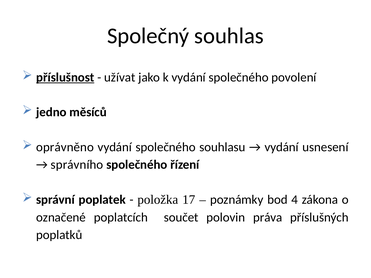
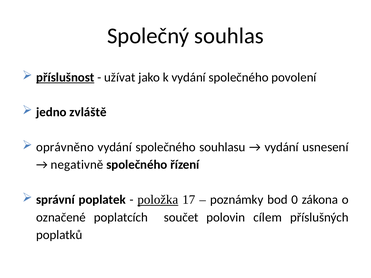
měsíců: měsíců -> zvláště
správního: správního -> negativně
položka underline: none -> present
4: 4 -> 0
práva: práva -> cílem
